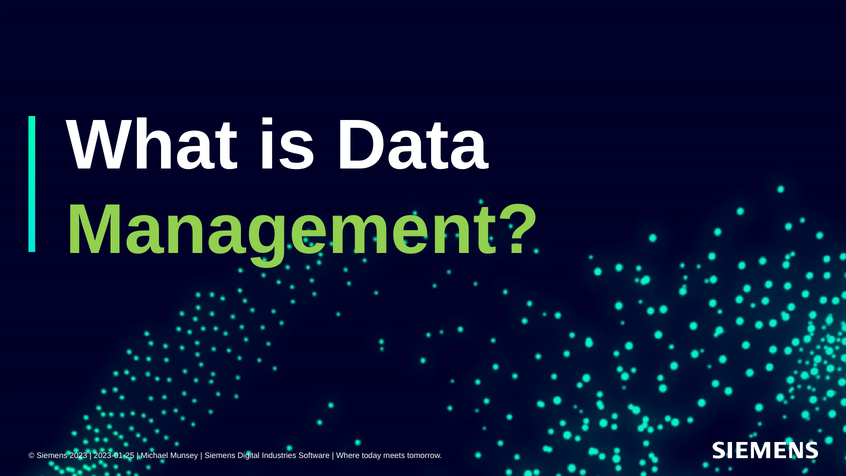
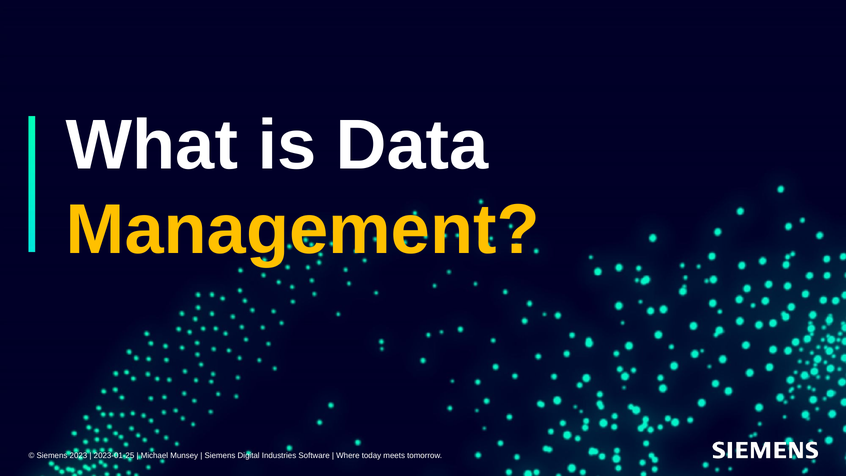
Management colour: light green -> yellow
